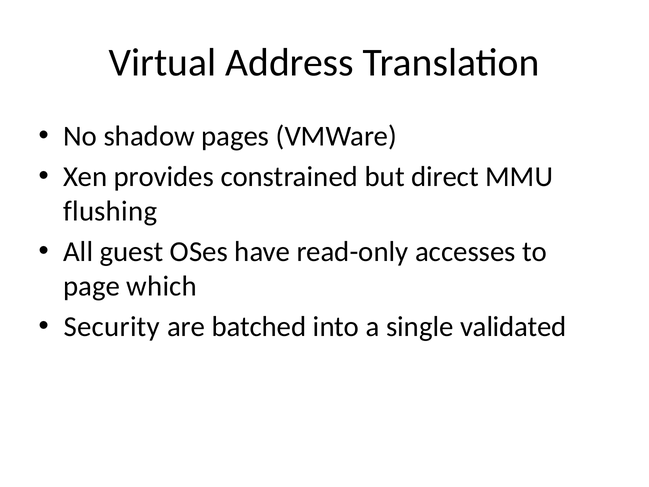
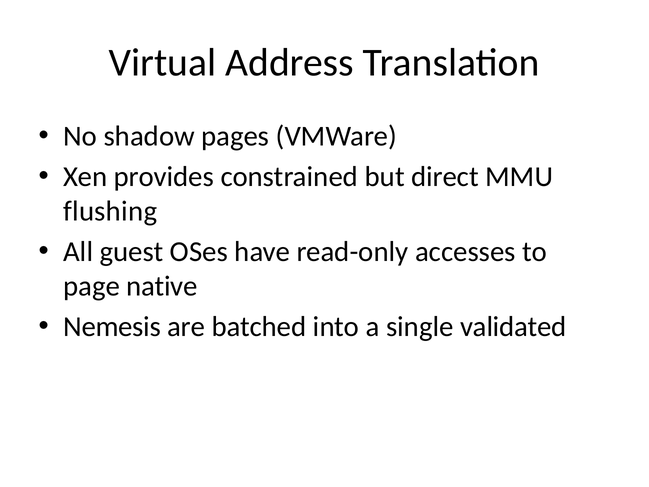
which: which -> native
Security: Security -> Nemesis
